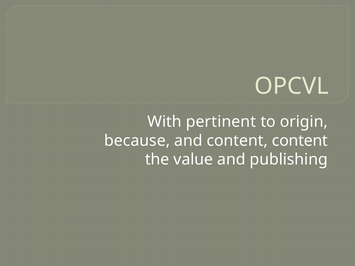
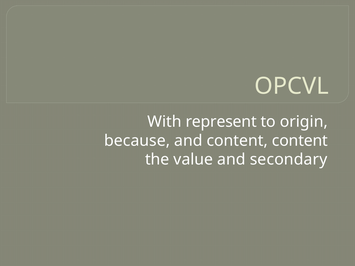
pertinent: pertinent -> represent
publishing: publishing -> secondary
